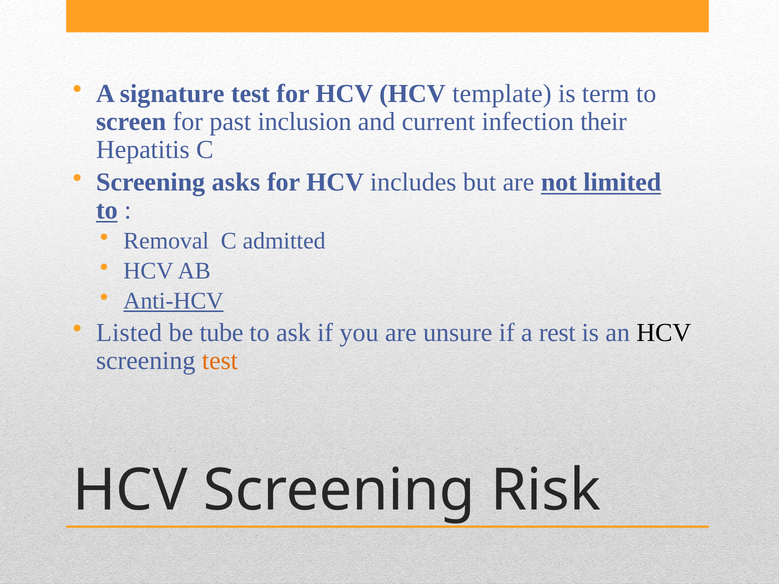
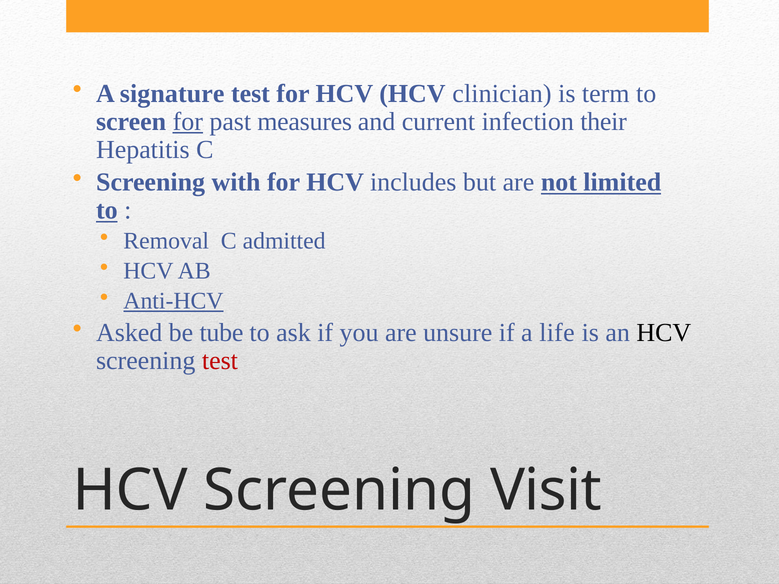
template: template -> clinician
for at (188, 122) underline: none -> present
inclusion: inclusion -> measures
asks: asks -> with
Listed: Listed -> Asked
rest: rest -> life
test at (220, 361) colour: orange -> red
Risk: Risk -> Visit
